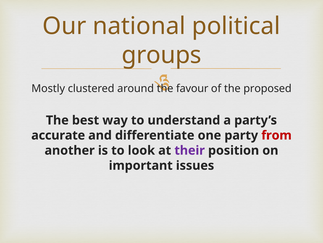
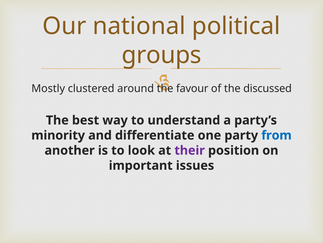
proposed: proposed -> discussed
accurate: accurate -> minority
from colour: red -> blue
